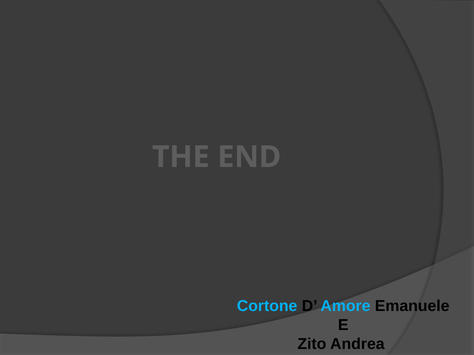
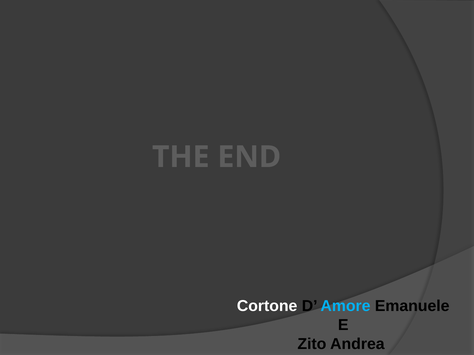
Cortone colour: light blue -> white
